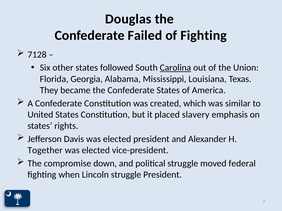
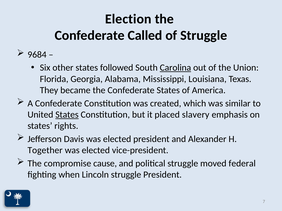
Douglas: Douglas -> Election
Failed: Failed -> Called
of Fighting: Fighting -> Struggle
7128: 7128 -> 9684
States at (67, 115) underline: none -> present
down: down -> cause
